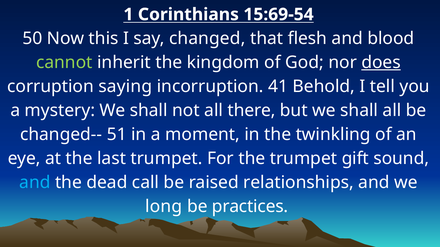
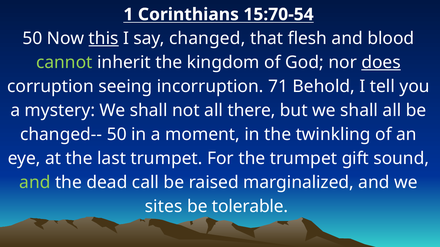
15:69-54: 15:69-54 -> 15:70-54
this underline: none -> present
saying: saying -> seeing
41: 41 -> 71
changed-- 51: 51 -> 50
and at (35, 183) colour: light blue -> light green
relationships: relationships -> marginalized
long: long -> sites
practices: practices -> tolerable
